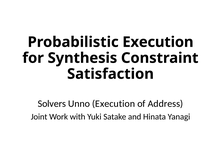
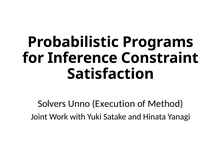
Probabilistic Execution: Execution -> Programs
Synthesis: Synthesis -> Inference
Address: Address -> Method
